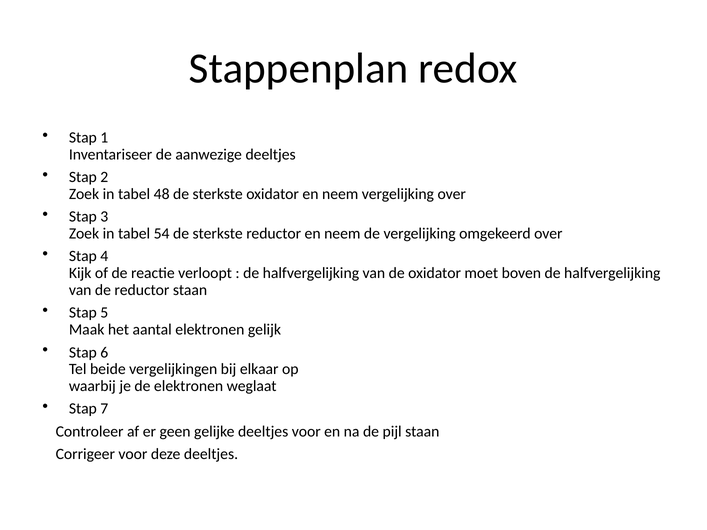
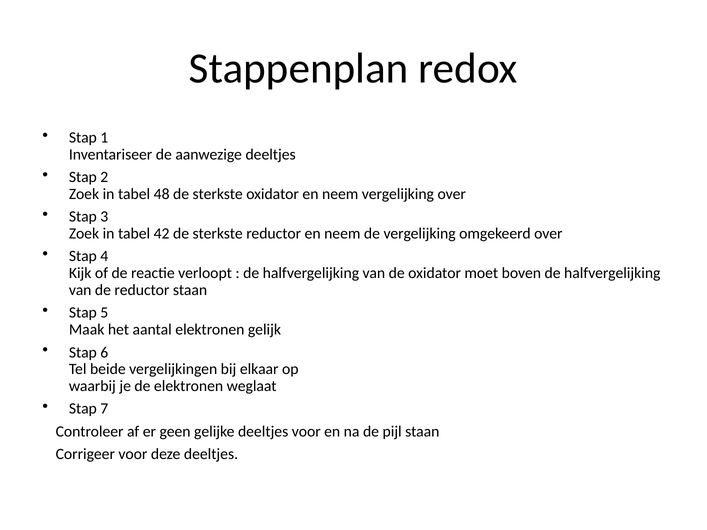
54: 54 -> 42
